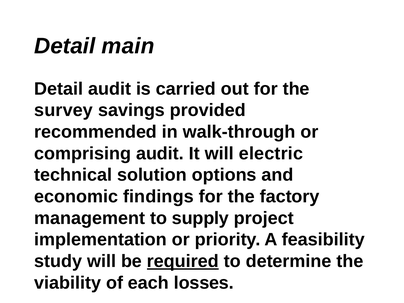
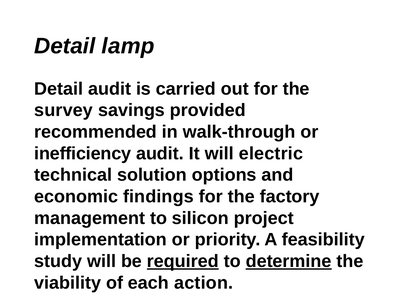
main: main -> lamp
comprising: comprising -> inefficiency
supply: supply -> silicon
determine underline: none -> present
losses: losses -> action
